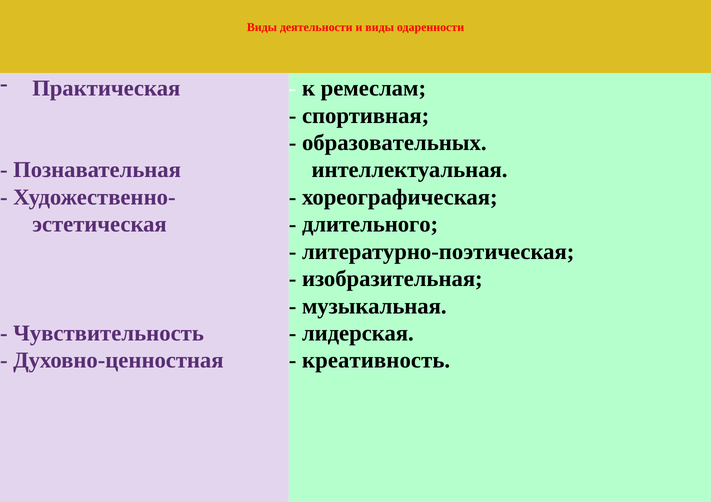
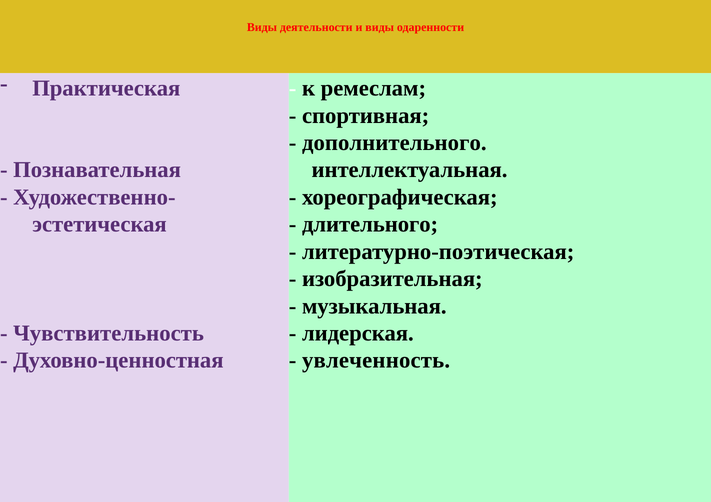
образовательных: образовательных -> дополнительного
креативность: креативность -> увлеченность
